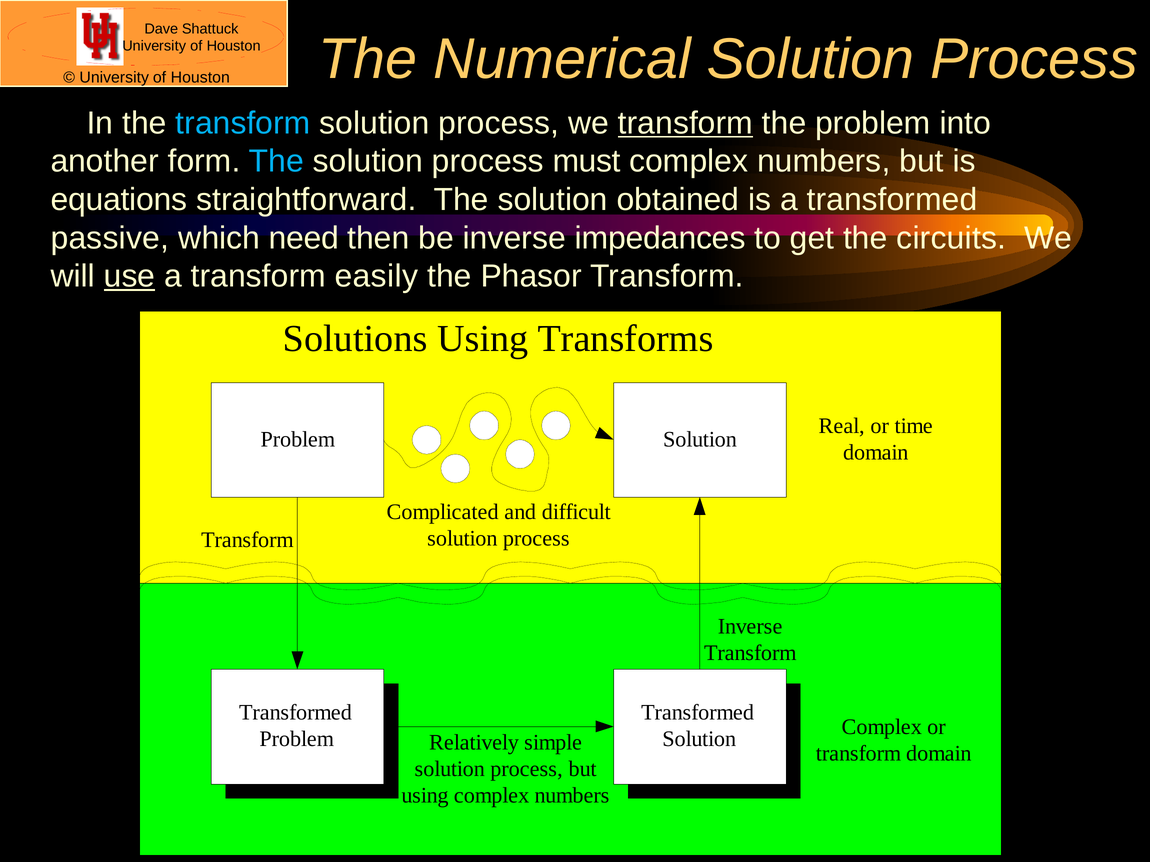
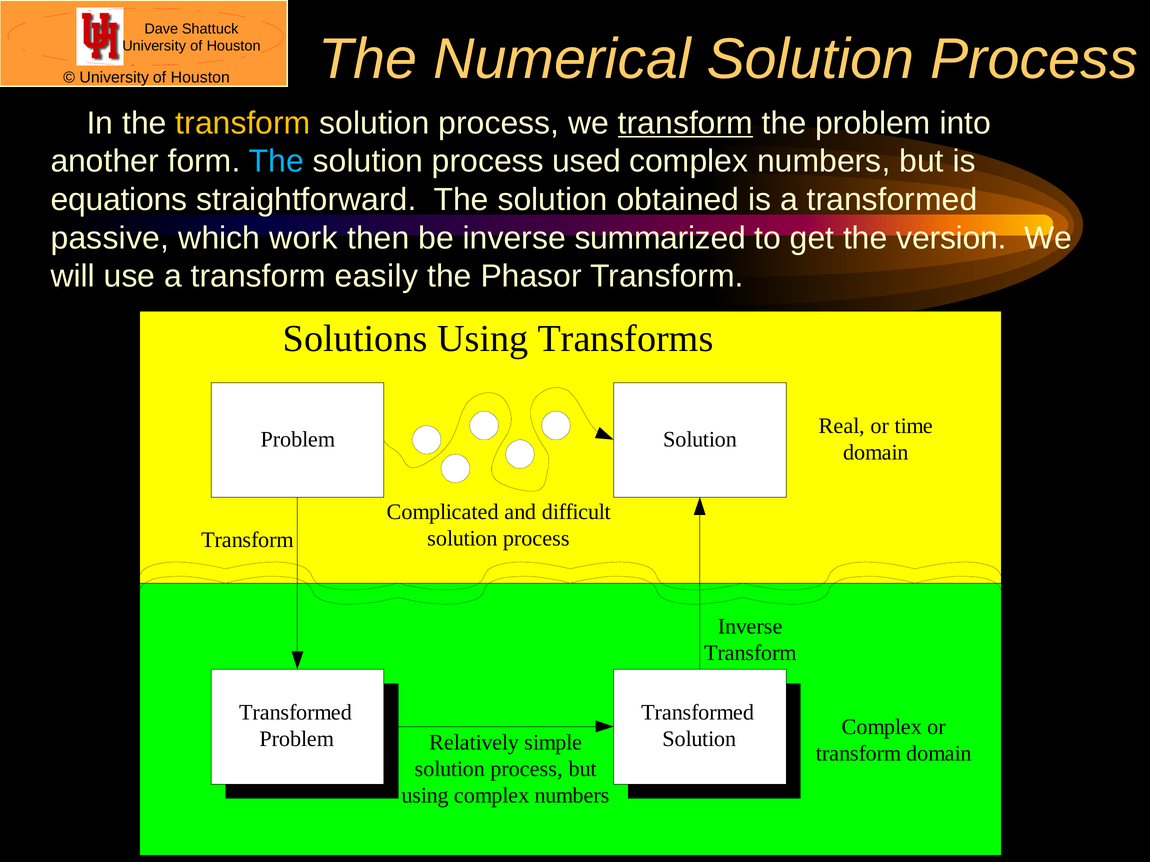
transform at (243, 123) colour: light blue -> yellow
must: must -> used
need: need -> work
impedances: impedances -> summarized
circuits: circuits -> version
use underline: present -> none
